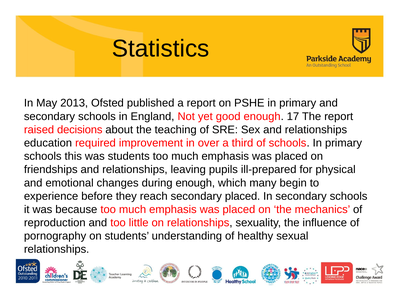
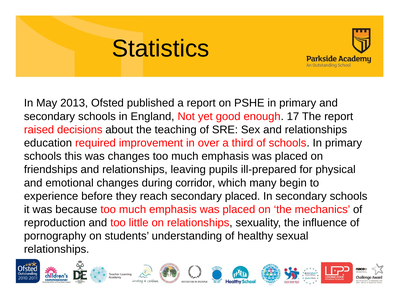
was students: students -> changes
during enough: enough -> corridor
